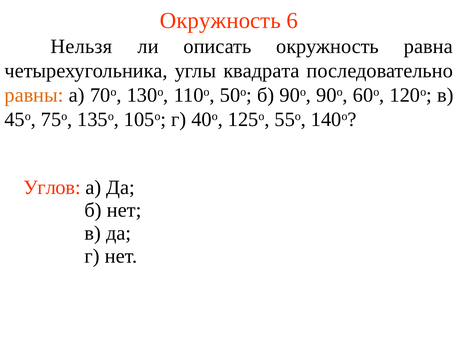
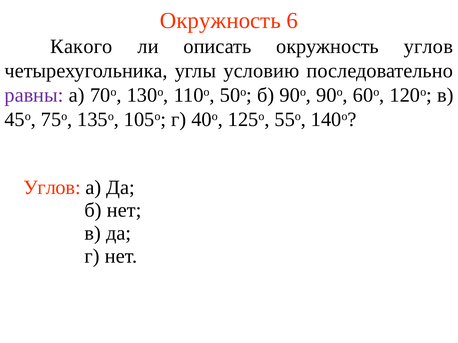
Нельзя: Нельзя -> Какого
окружность равна: равна -> углов
квадрата: квадрата -> условию
равны colour: orange -> purple
